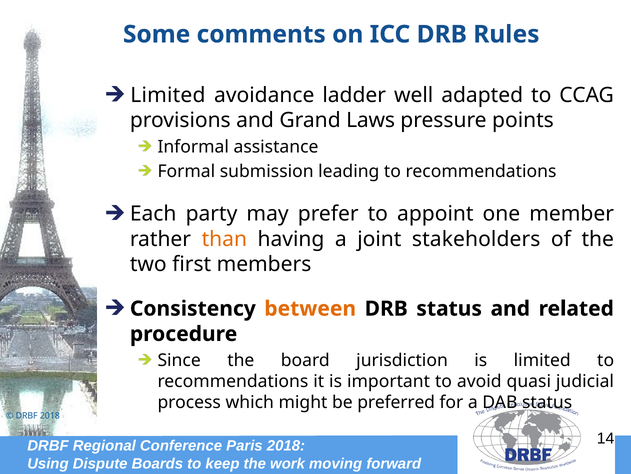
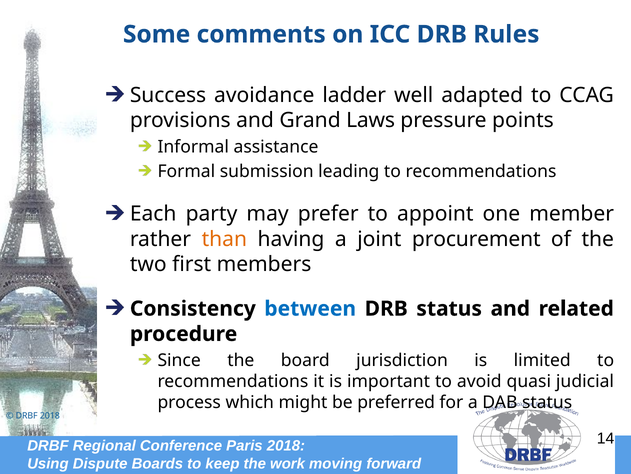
Limited at (168, 95): Limited -> Success
stakeholders: stakeholders -> procurement
between colour: orange -> blue
